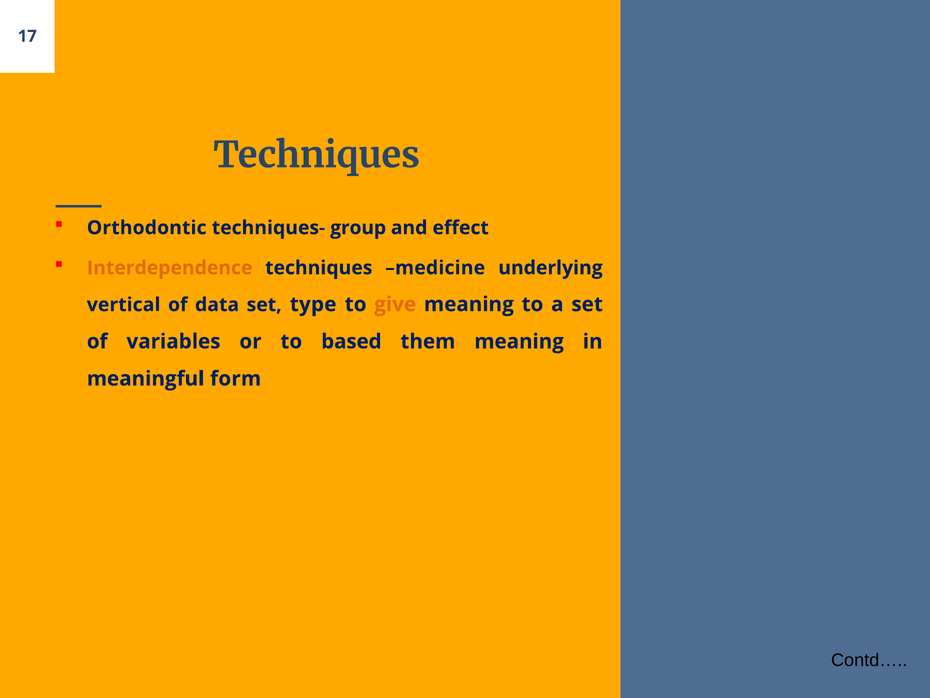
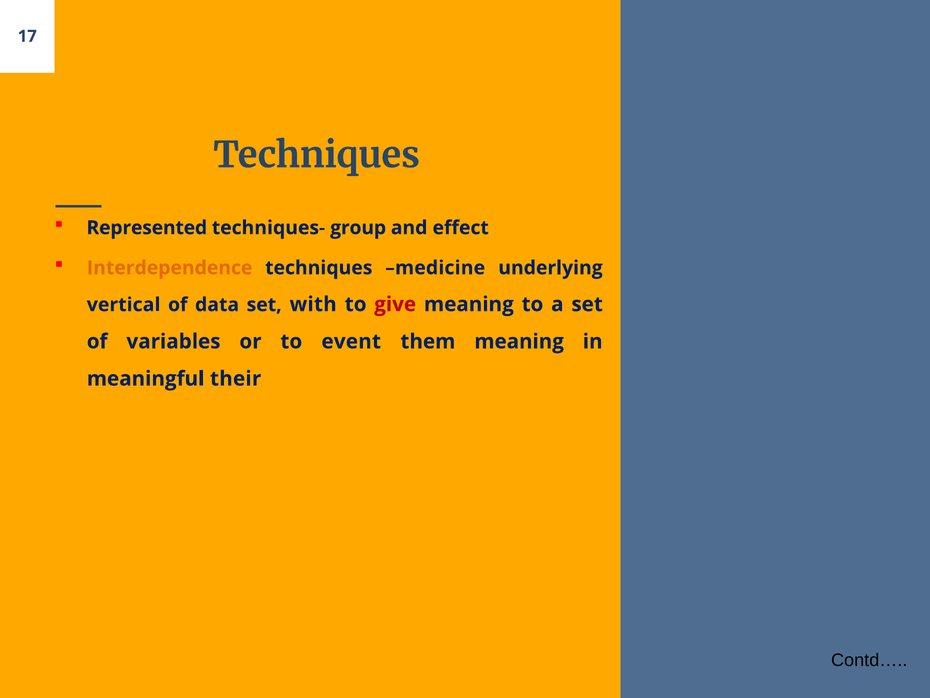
Orthodontic: Orthodontic -> Represented
type: type -> with
give colour: orange -> red
based: based -> event
form: form -> their
